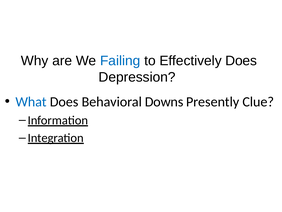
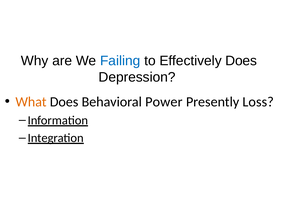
What colour: blue -> orange
Downs: Downs -> Power
Clue: Clue -> Loss
